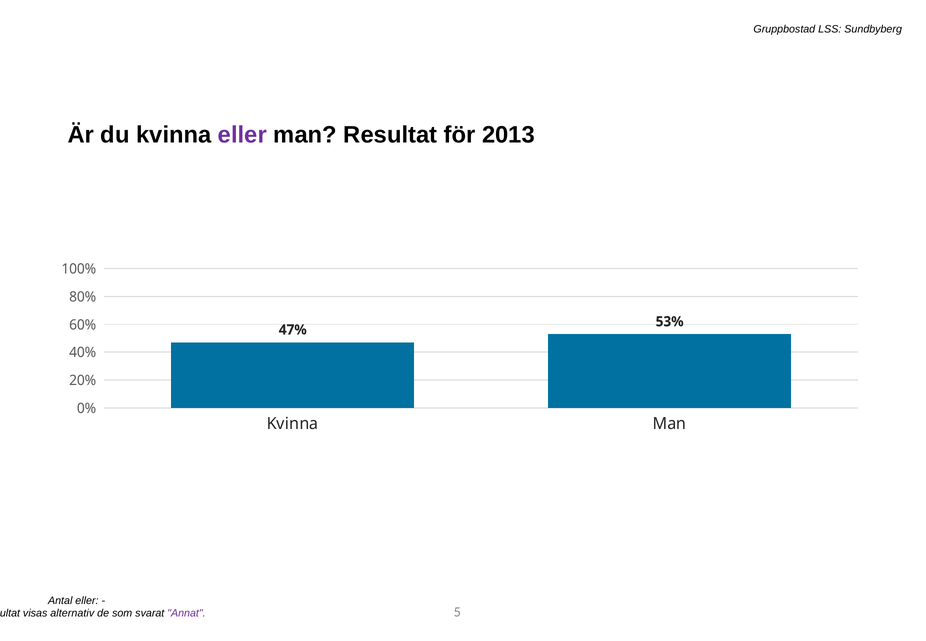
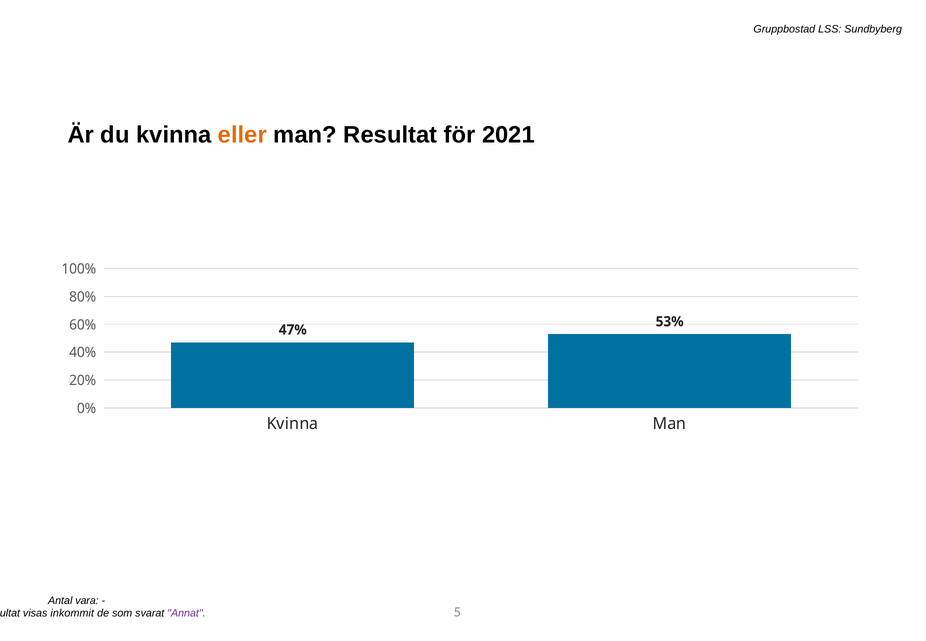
eller at (242, 135) colour: purple -> orange
2013: 2013 -> 2021
Antal eller: eller -> vara
alternativ: alternativ -> inkommit
